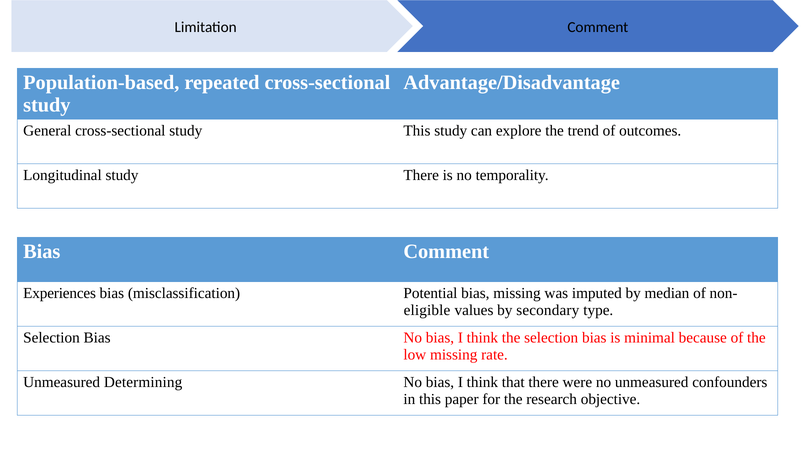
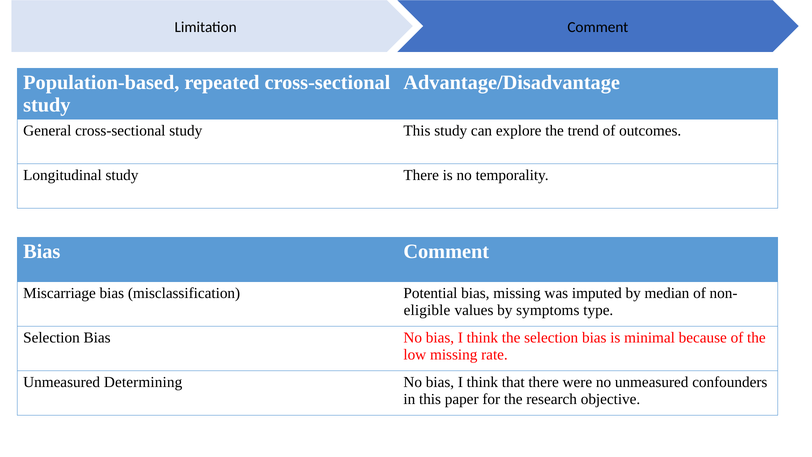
Experiences: Experiences -> Miscarriage
secondary: secondary -> symptoms
